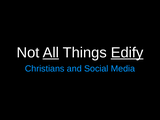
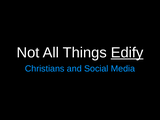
All underline: present -> none
